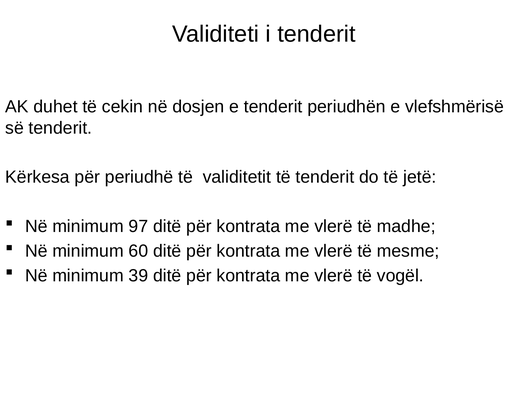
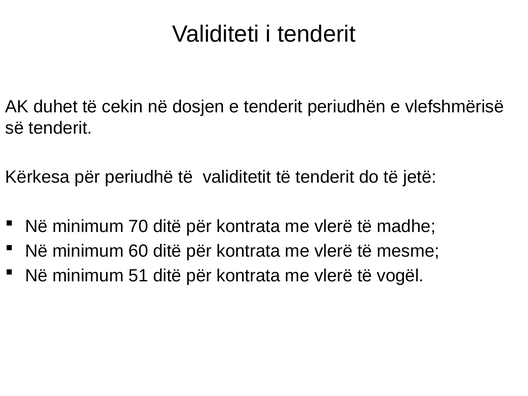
97: 97 -> 70
39: 39 -> 51
